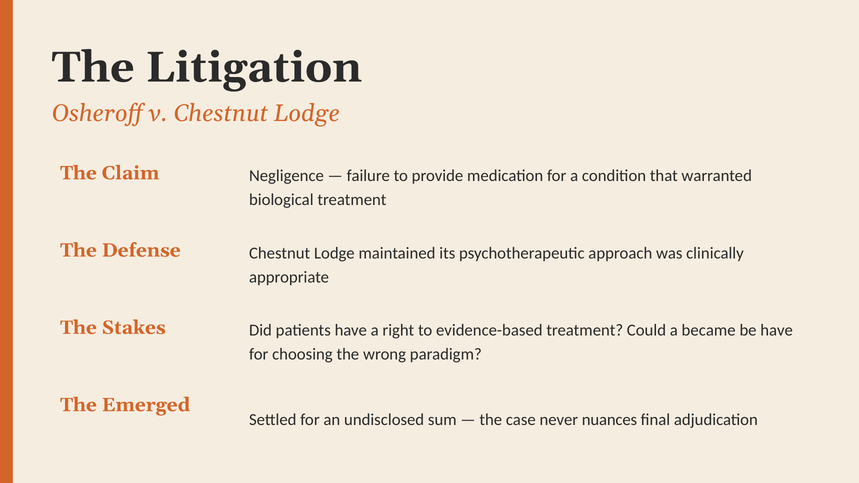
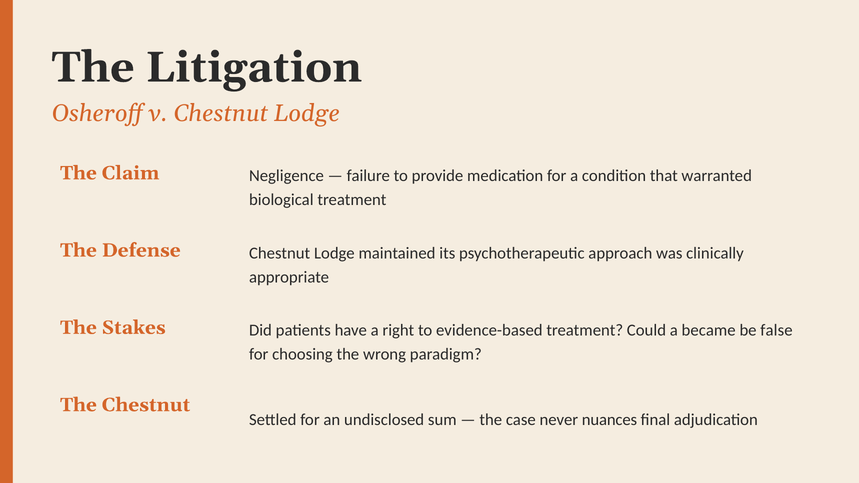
be have: have -> false
The Emerged: Emerged -> Chestnut
